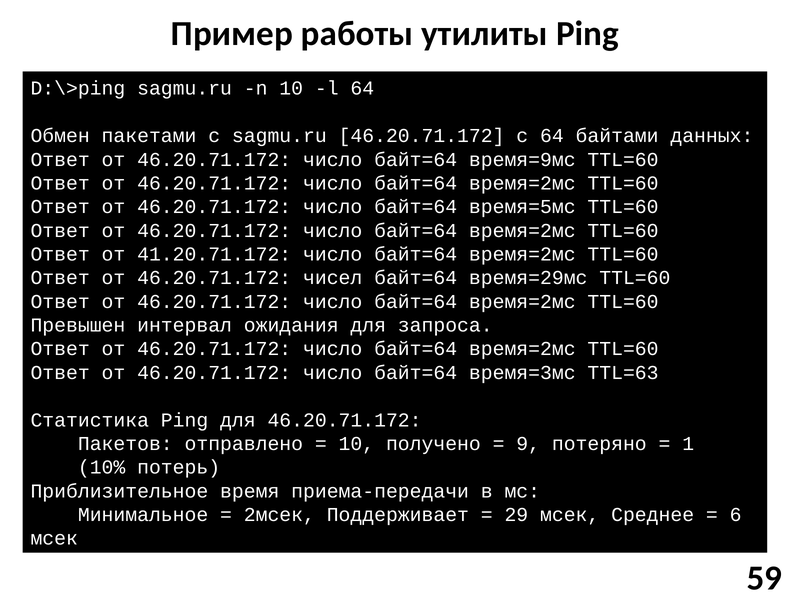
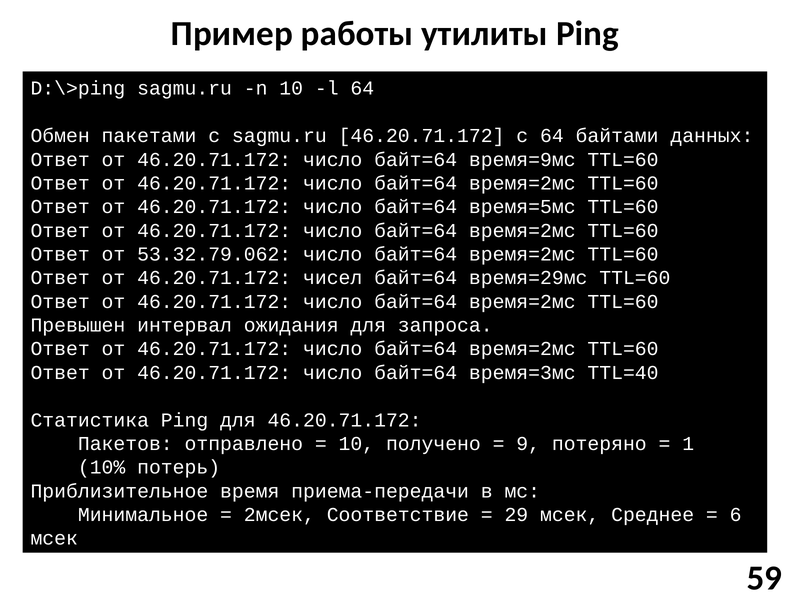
41.20.71.172: 41.20.71.172 -> 53.32.79.062
TTL=63: TTL=63 -> TTL=40
Поддерживает: Поддерживает -> Соответствие
